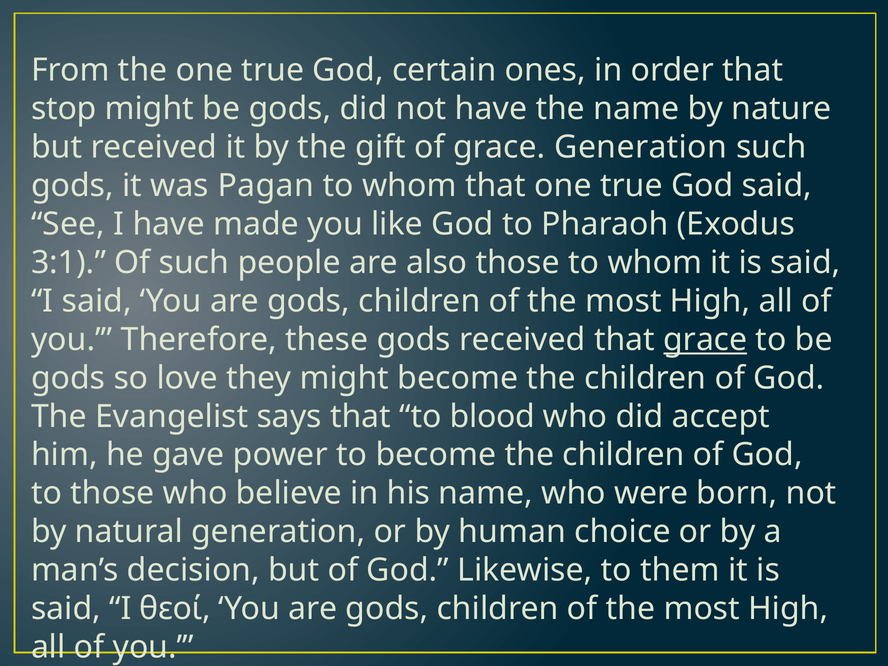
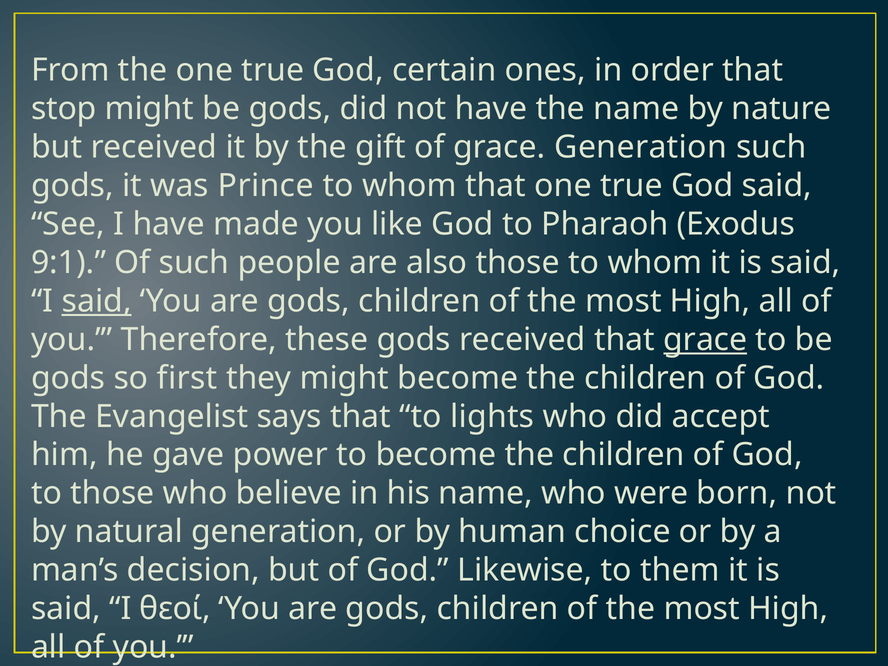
Pagan: Pagan -> Prince
3:1: 3:1 -> 9:1
said at (97, 301) underline: none -> present
love: love -> first
blood: blood -> lights
